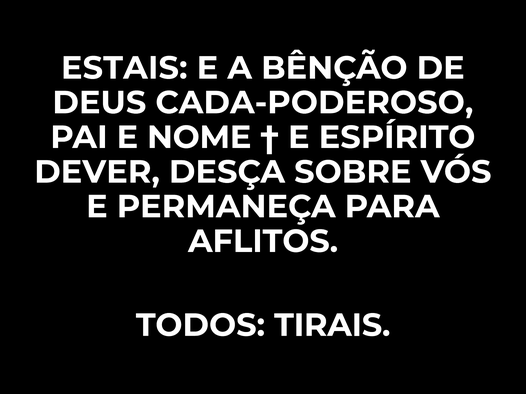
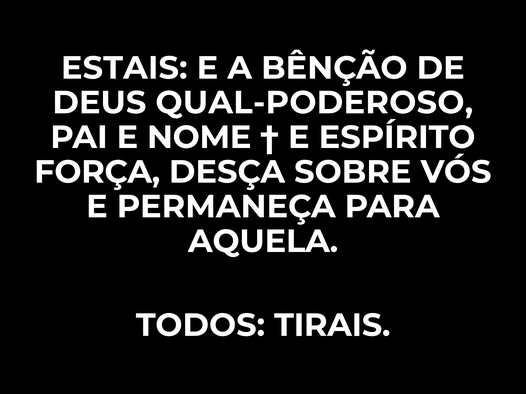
CADA-PODEROSO: CADA-PODEROSO -> QUAL-PODEROSO
DEVER: DEVER -> FORÇA
AFLITOS: AFLITOS -> AQUELA
